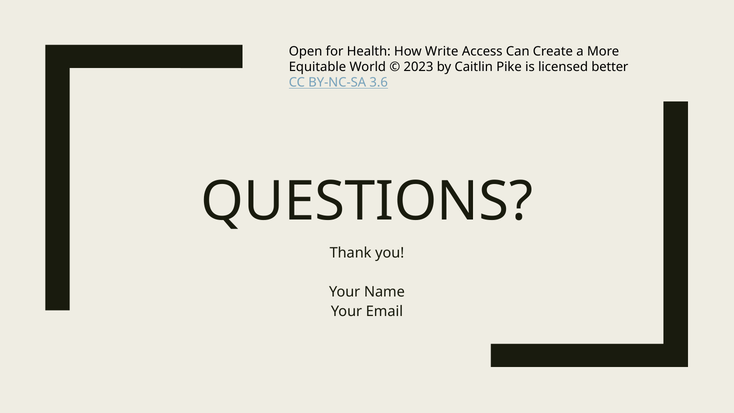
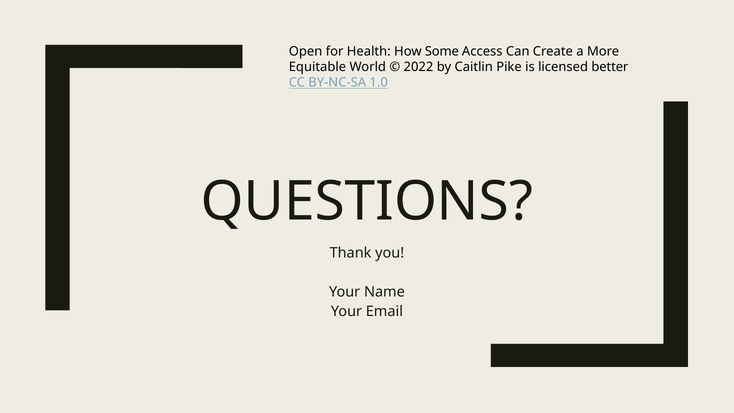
Write: Write -> Some
2023: 2023 -> 2022
3.6: 3.6 -> 1.0
